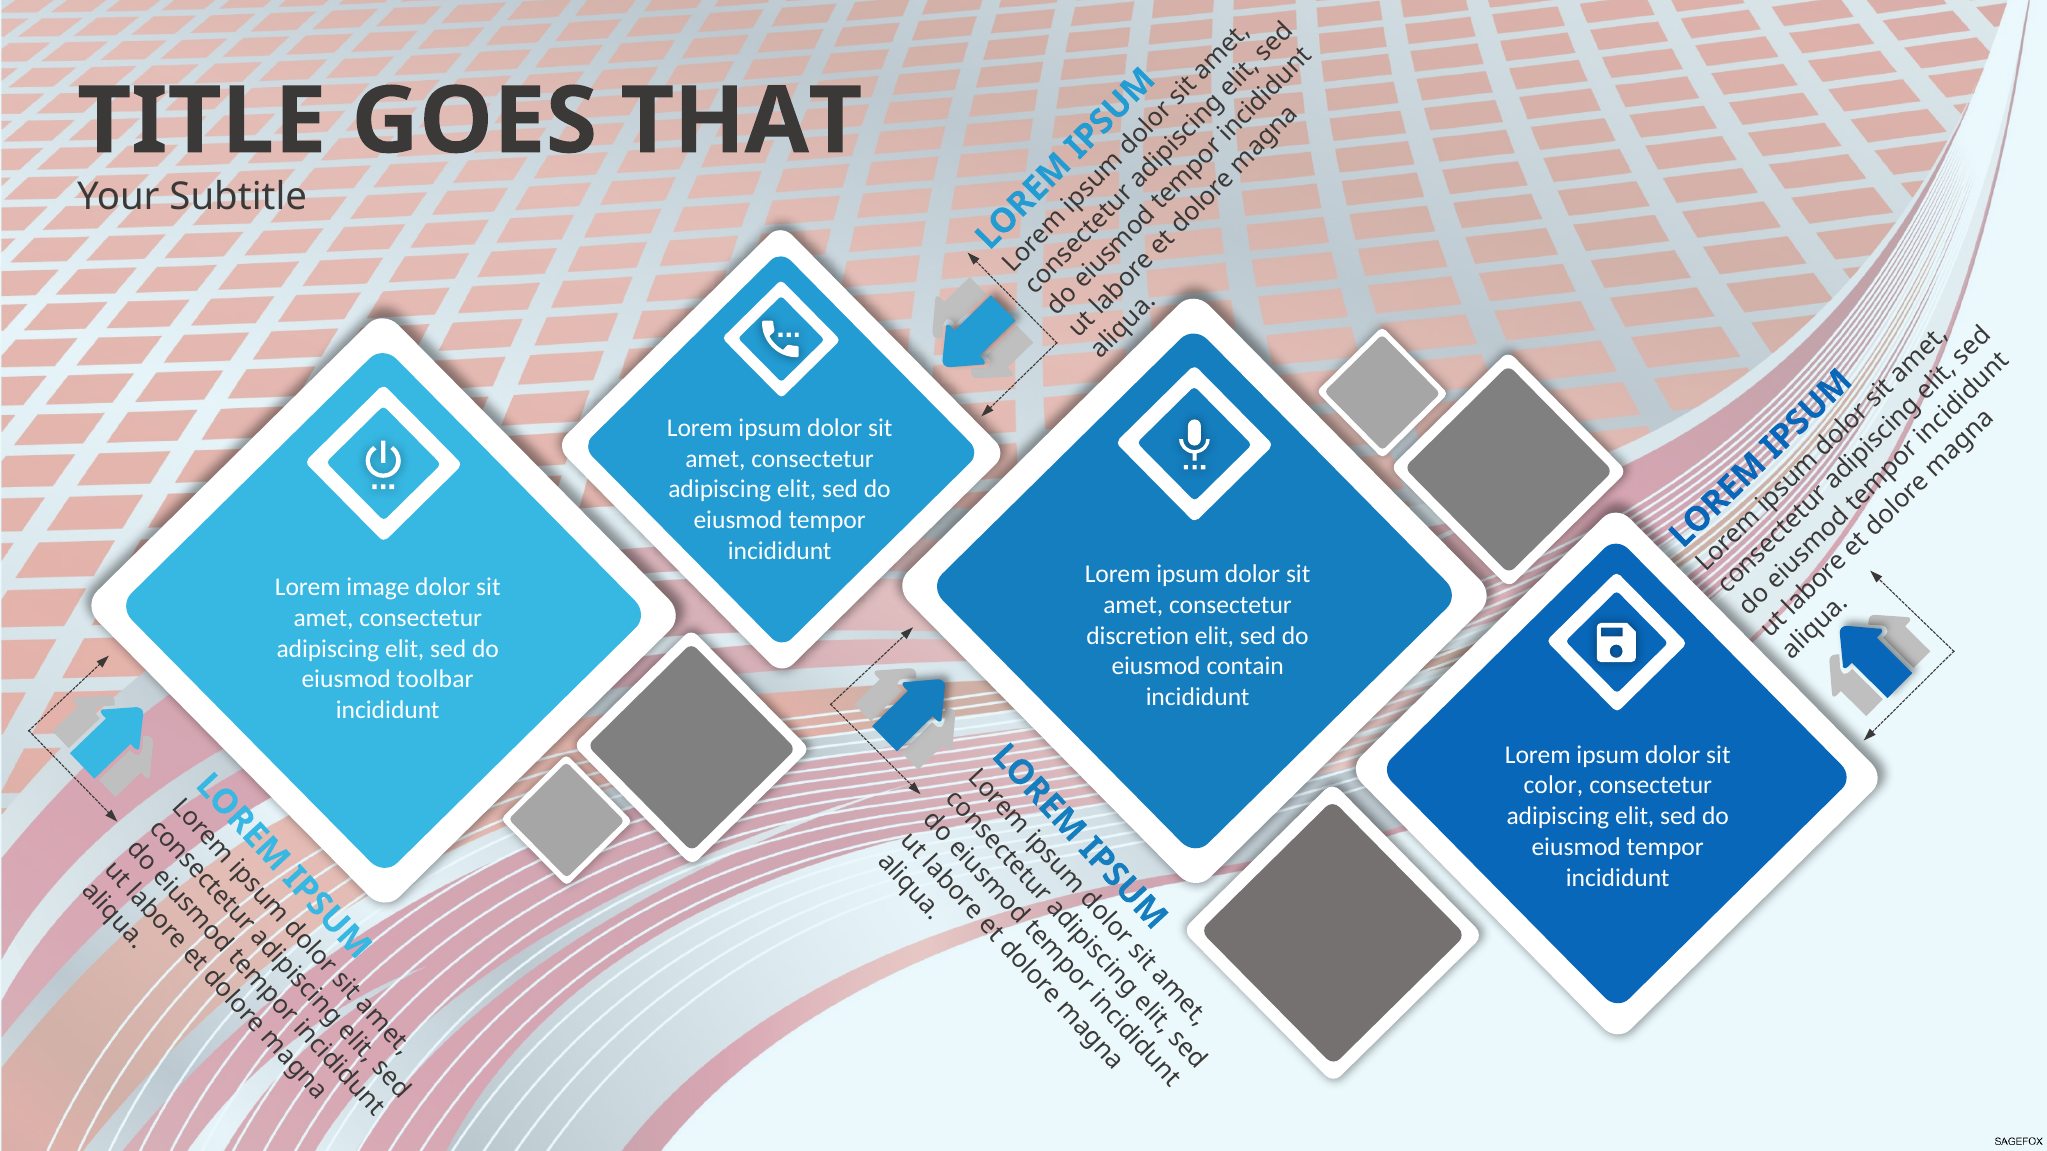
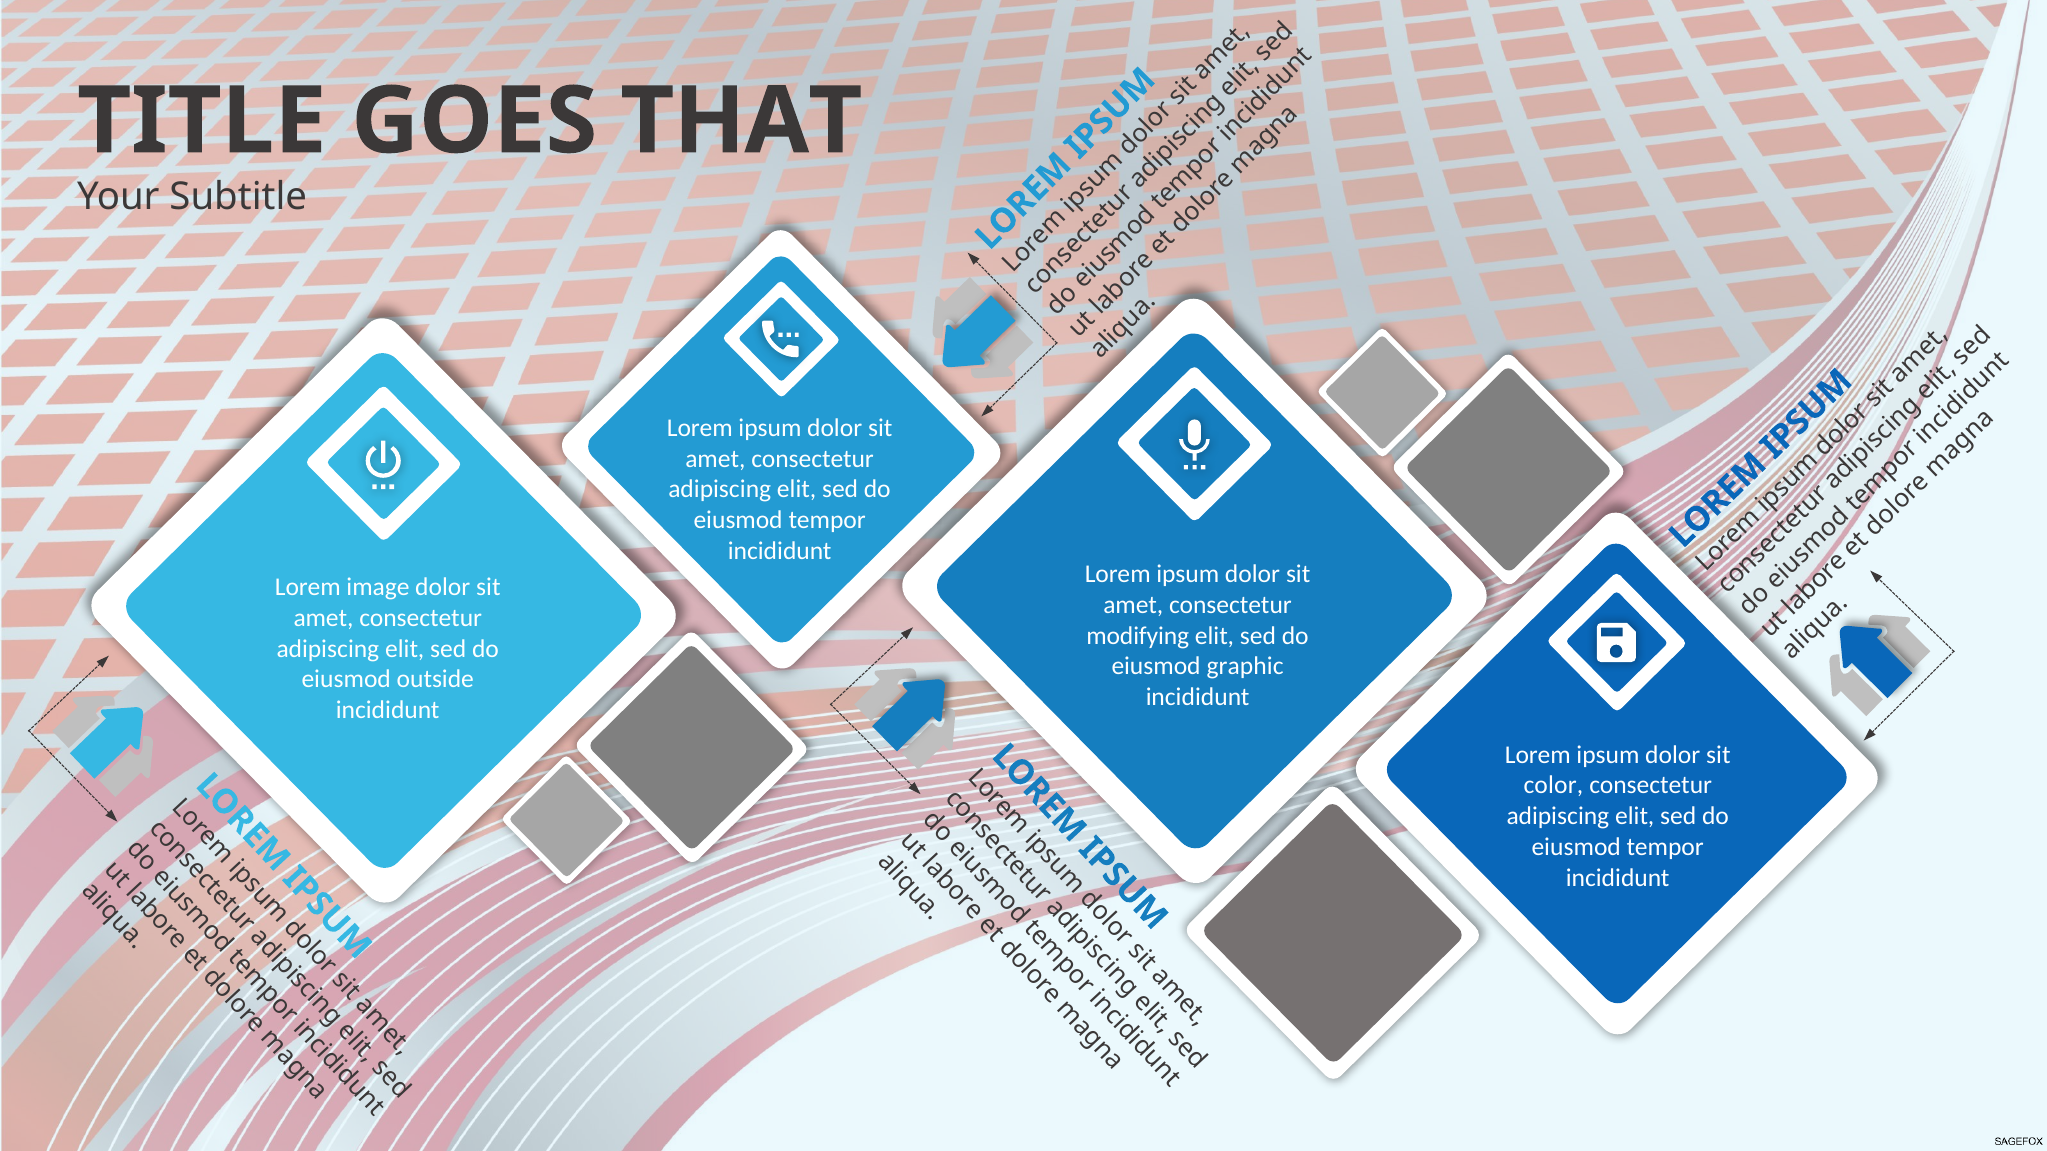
discretion: discretion -> modifying
contain: contain -> graphic
toolbar: toolbar -> outside
